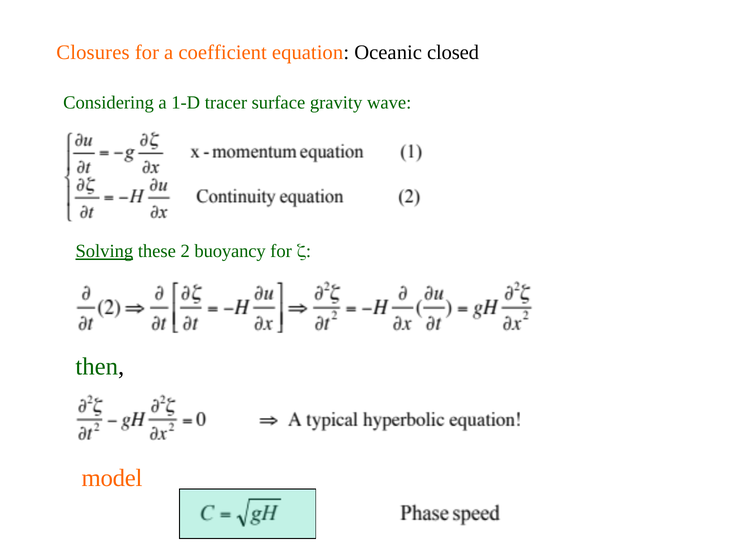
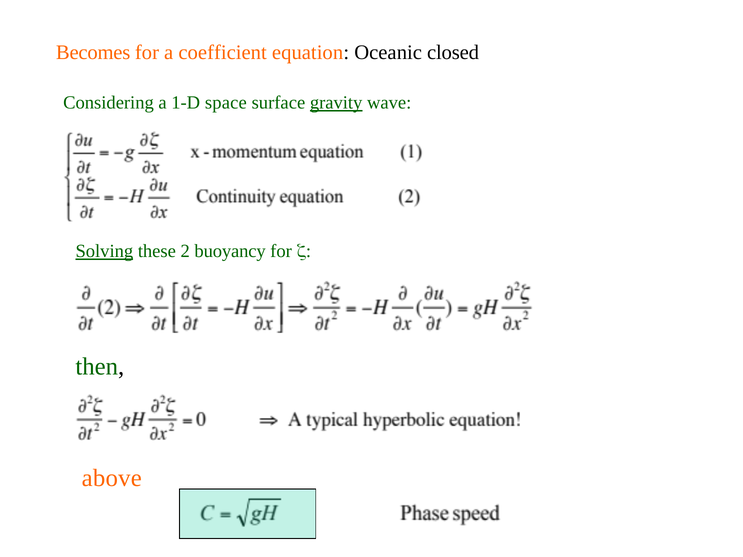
Closures: Closures -> Becomes
tracer: tracer -> space
gravity underline: none -> present
model: model -> above
